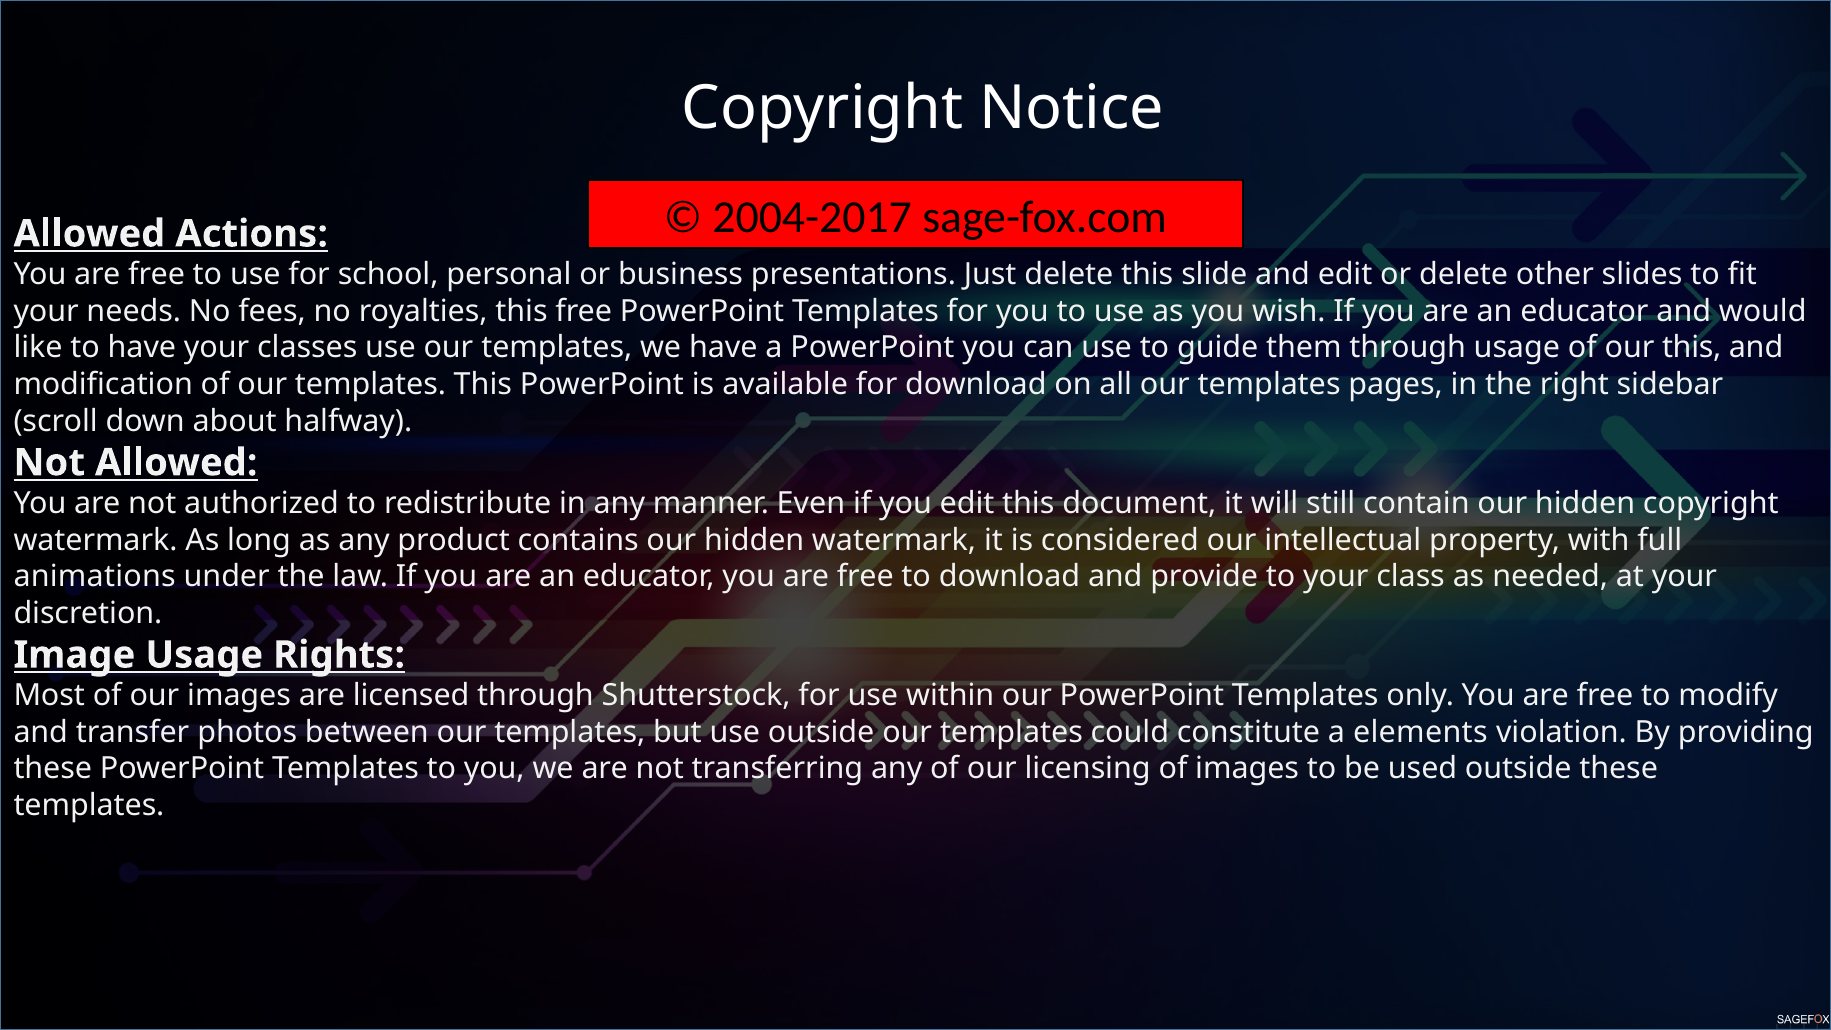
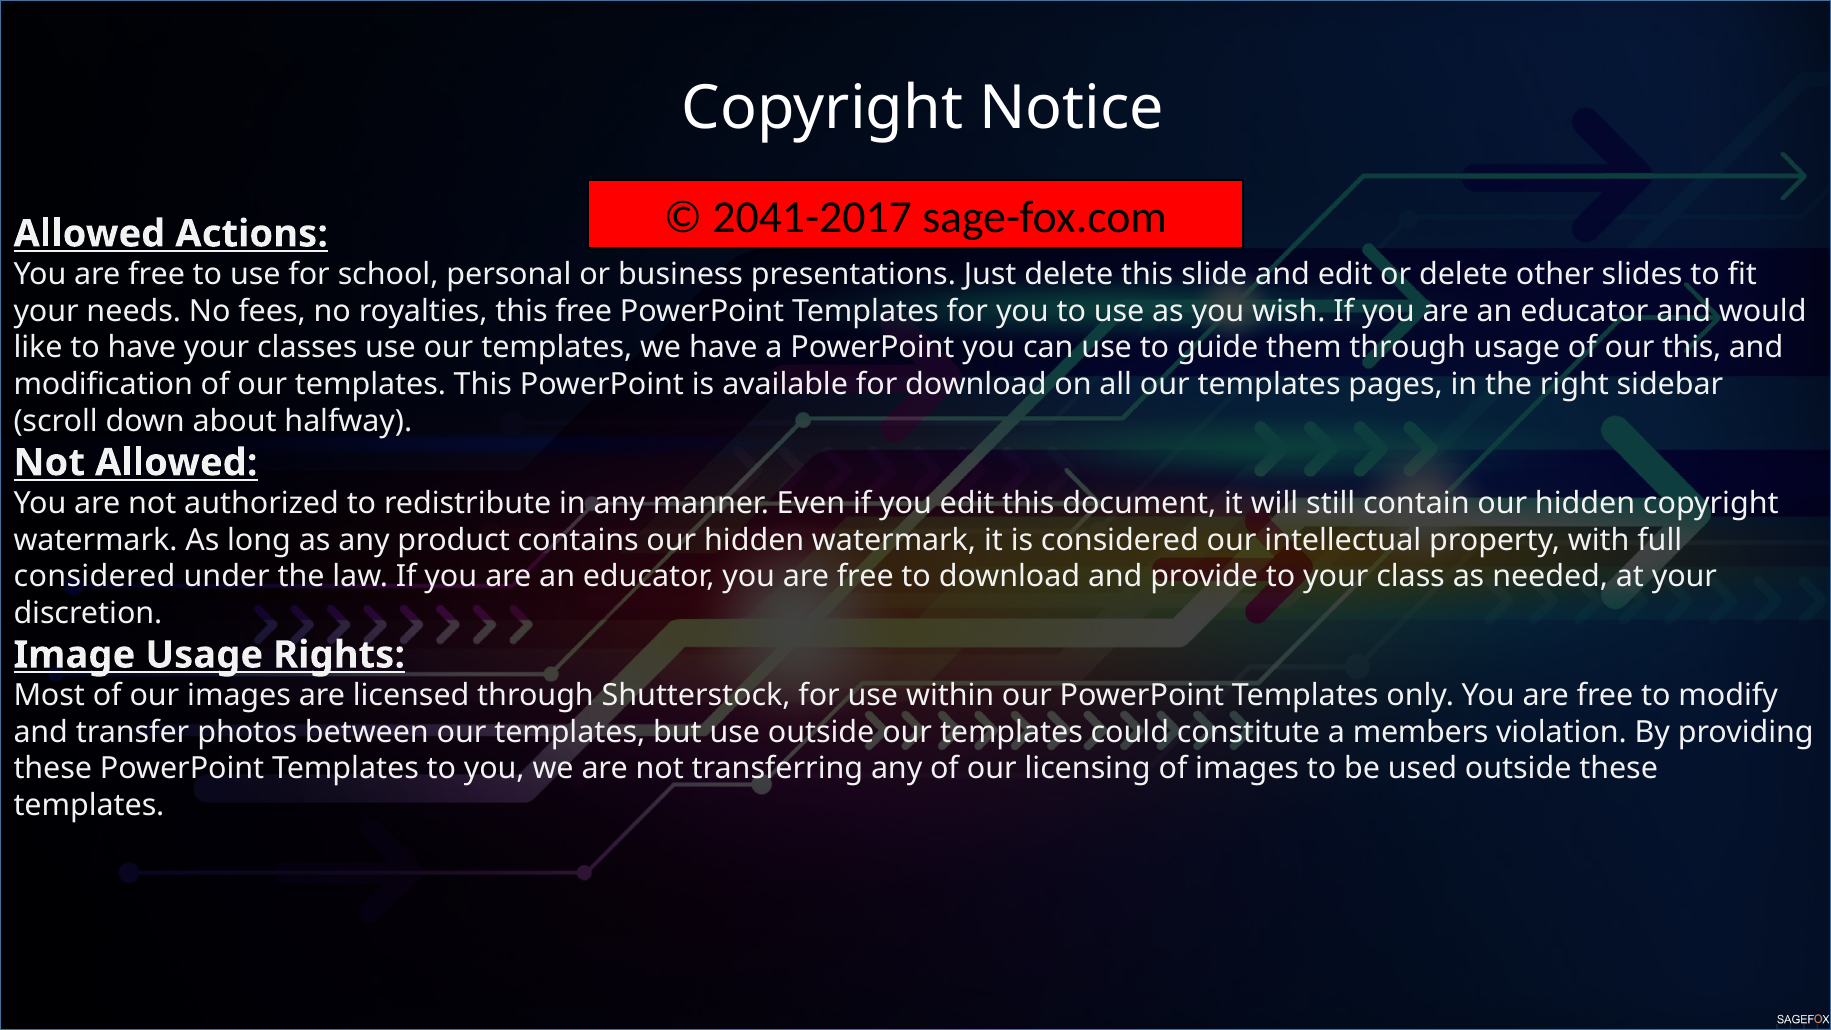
2004-2017: 2004-2017 -> 2041-2017
animations at (95, 577): animations -> considered
elements: elements -> members
